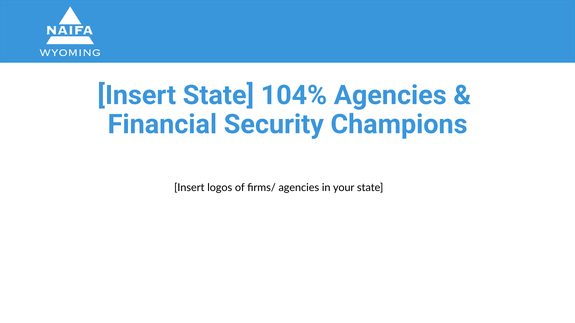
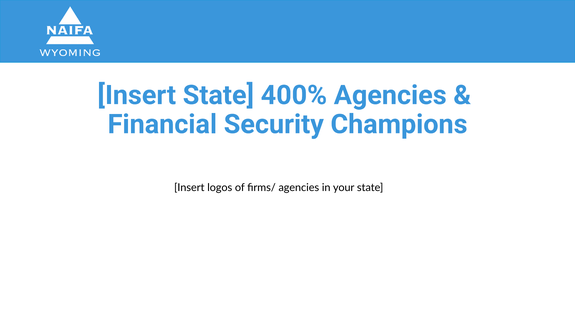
104%: 104% -> 400%
